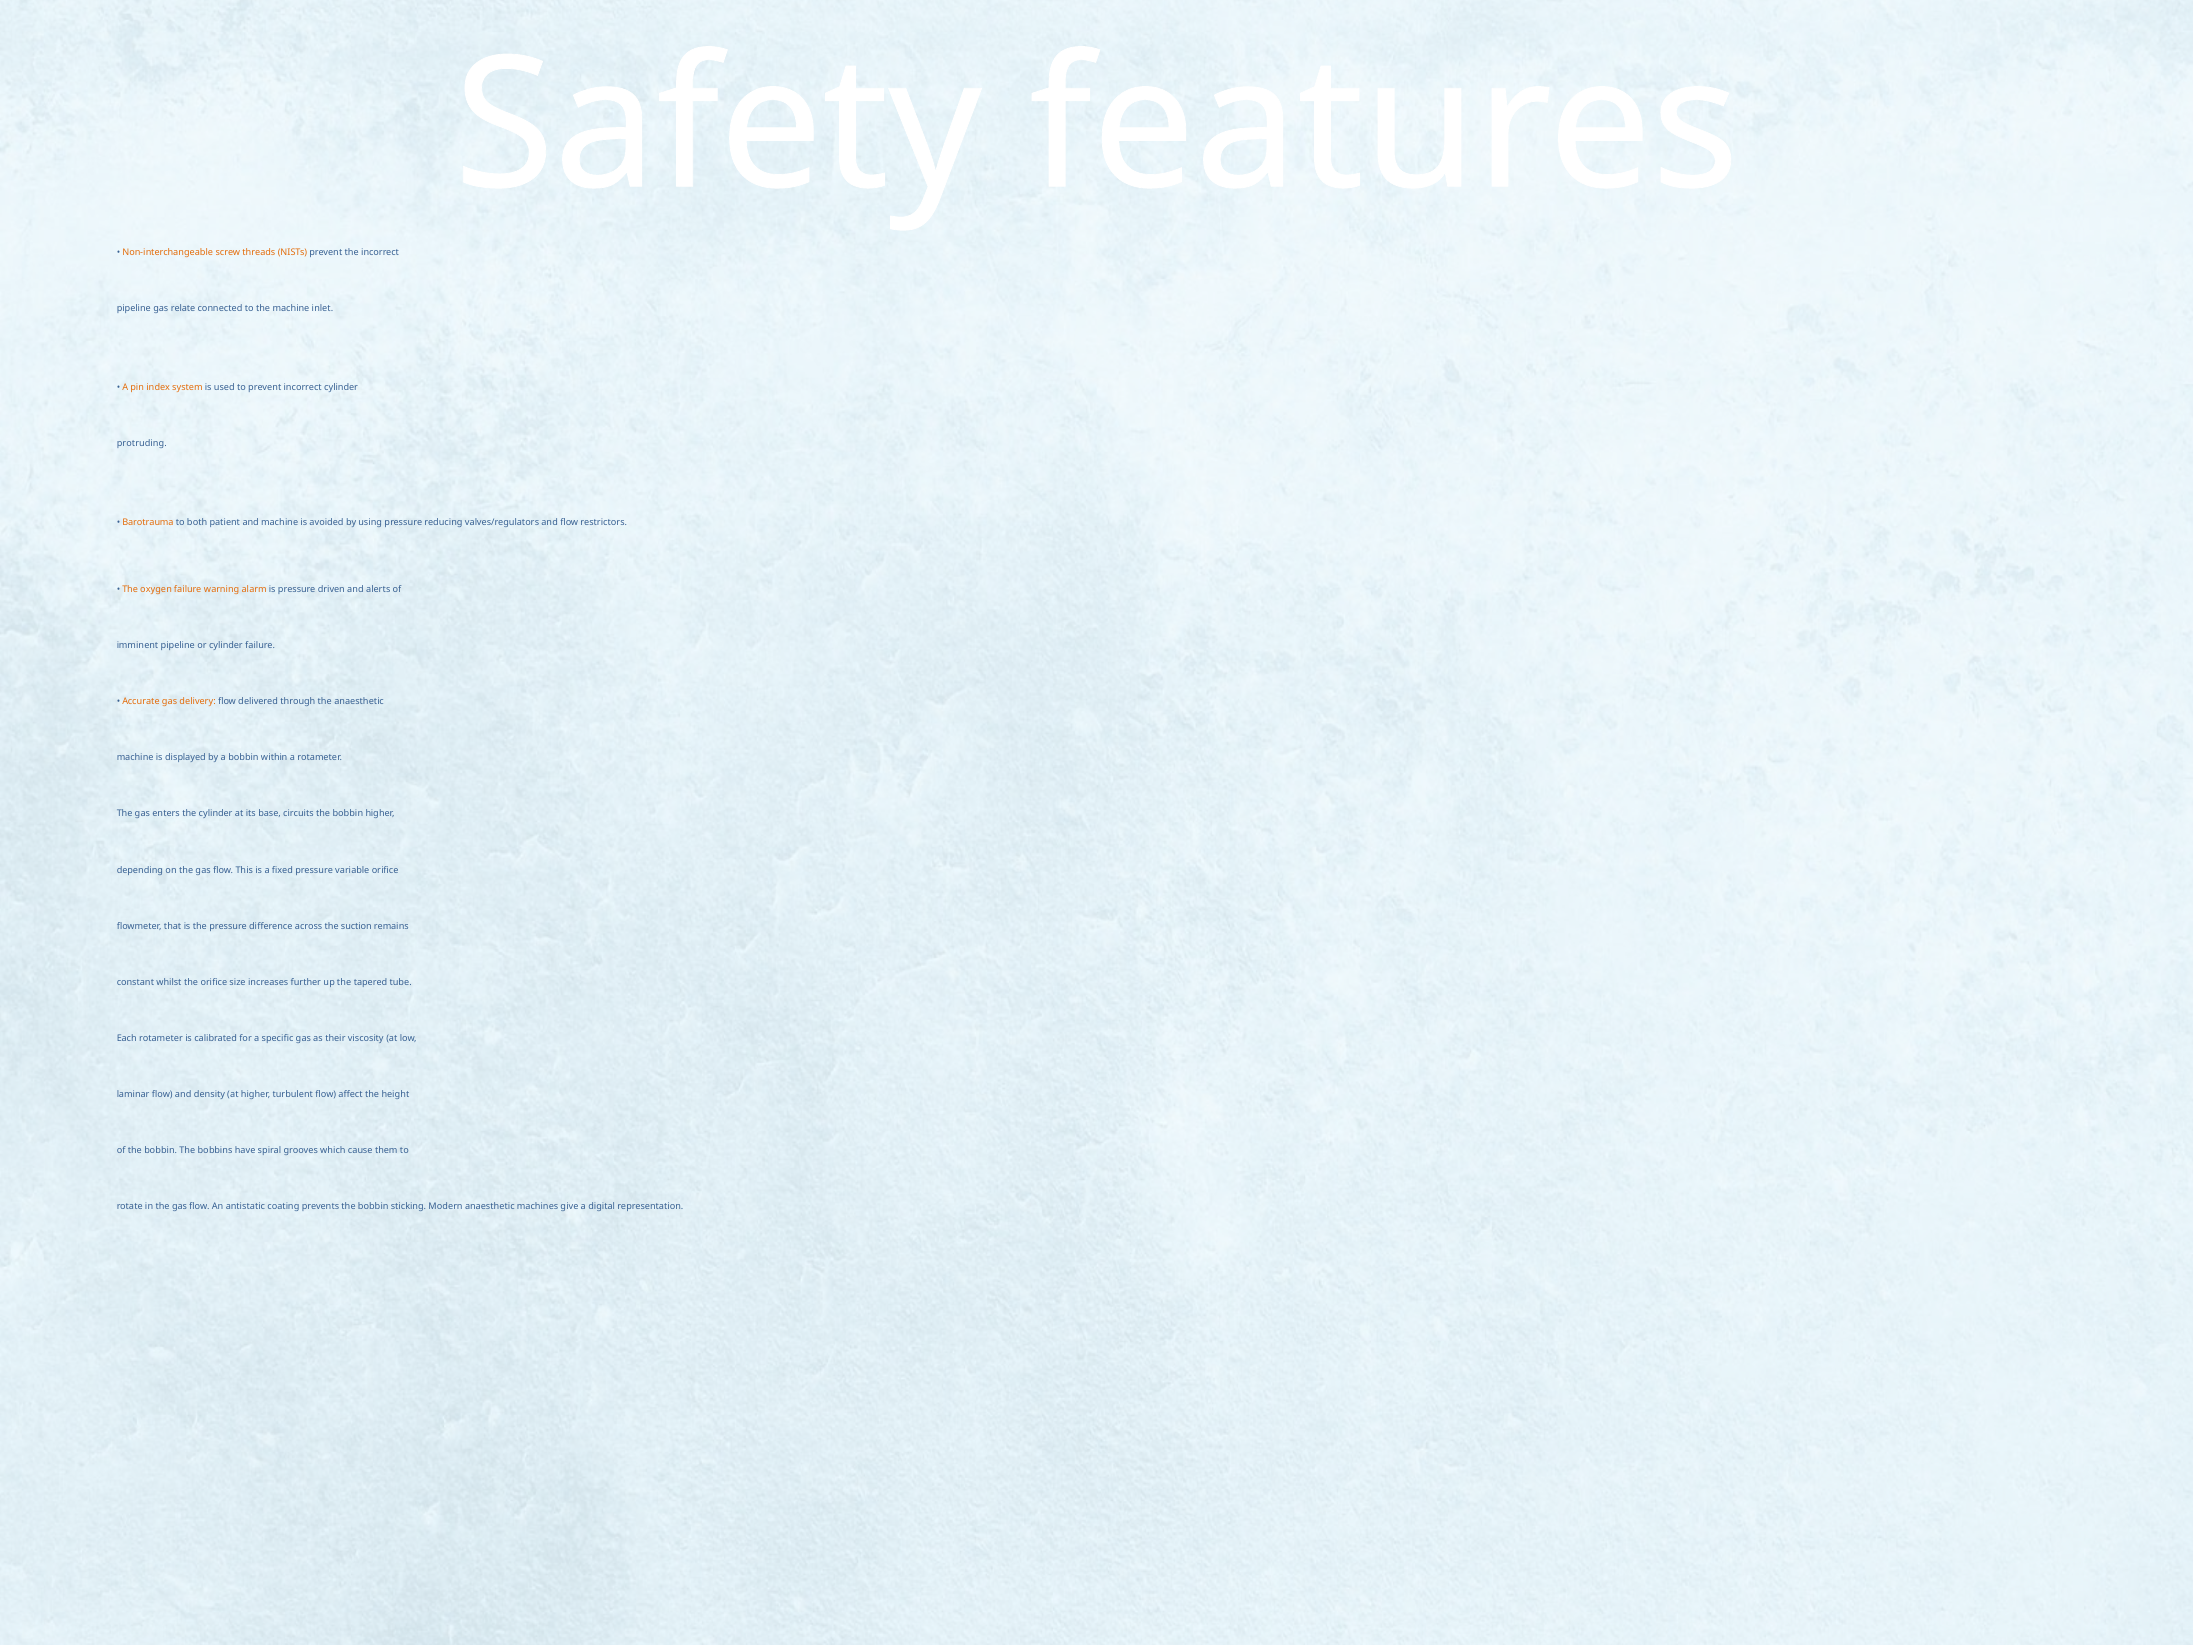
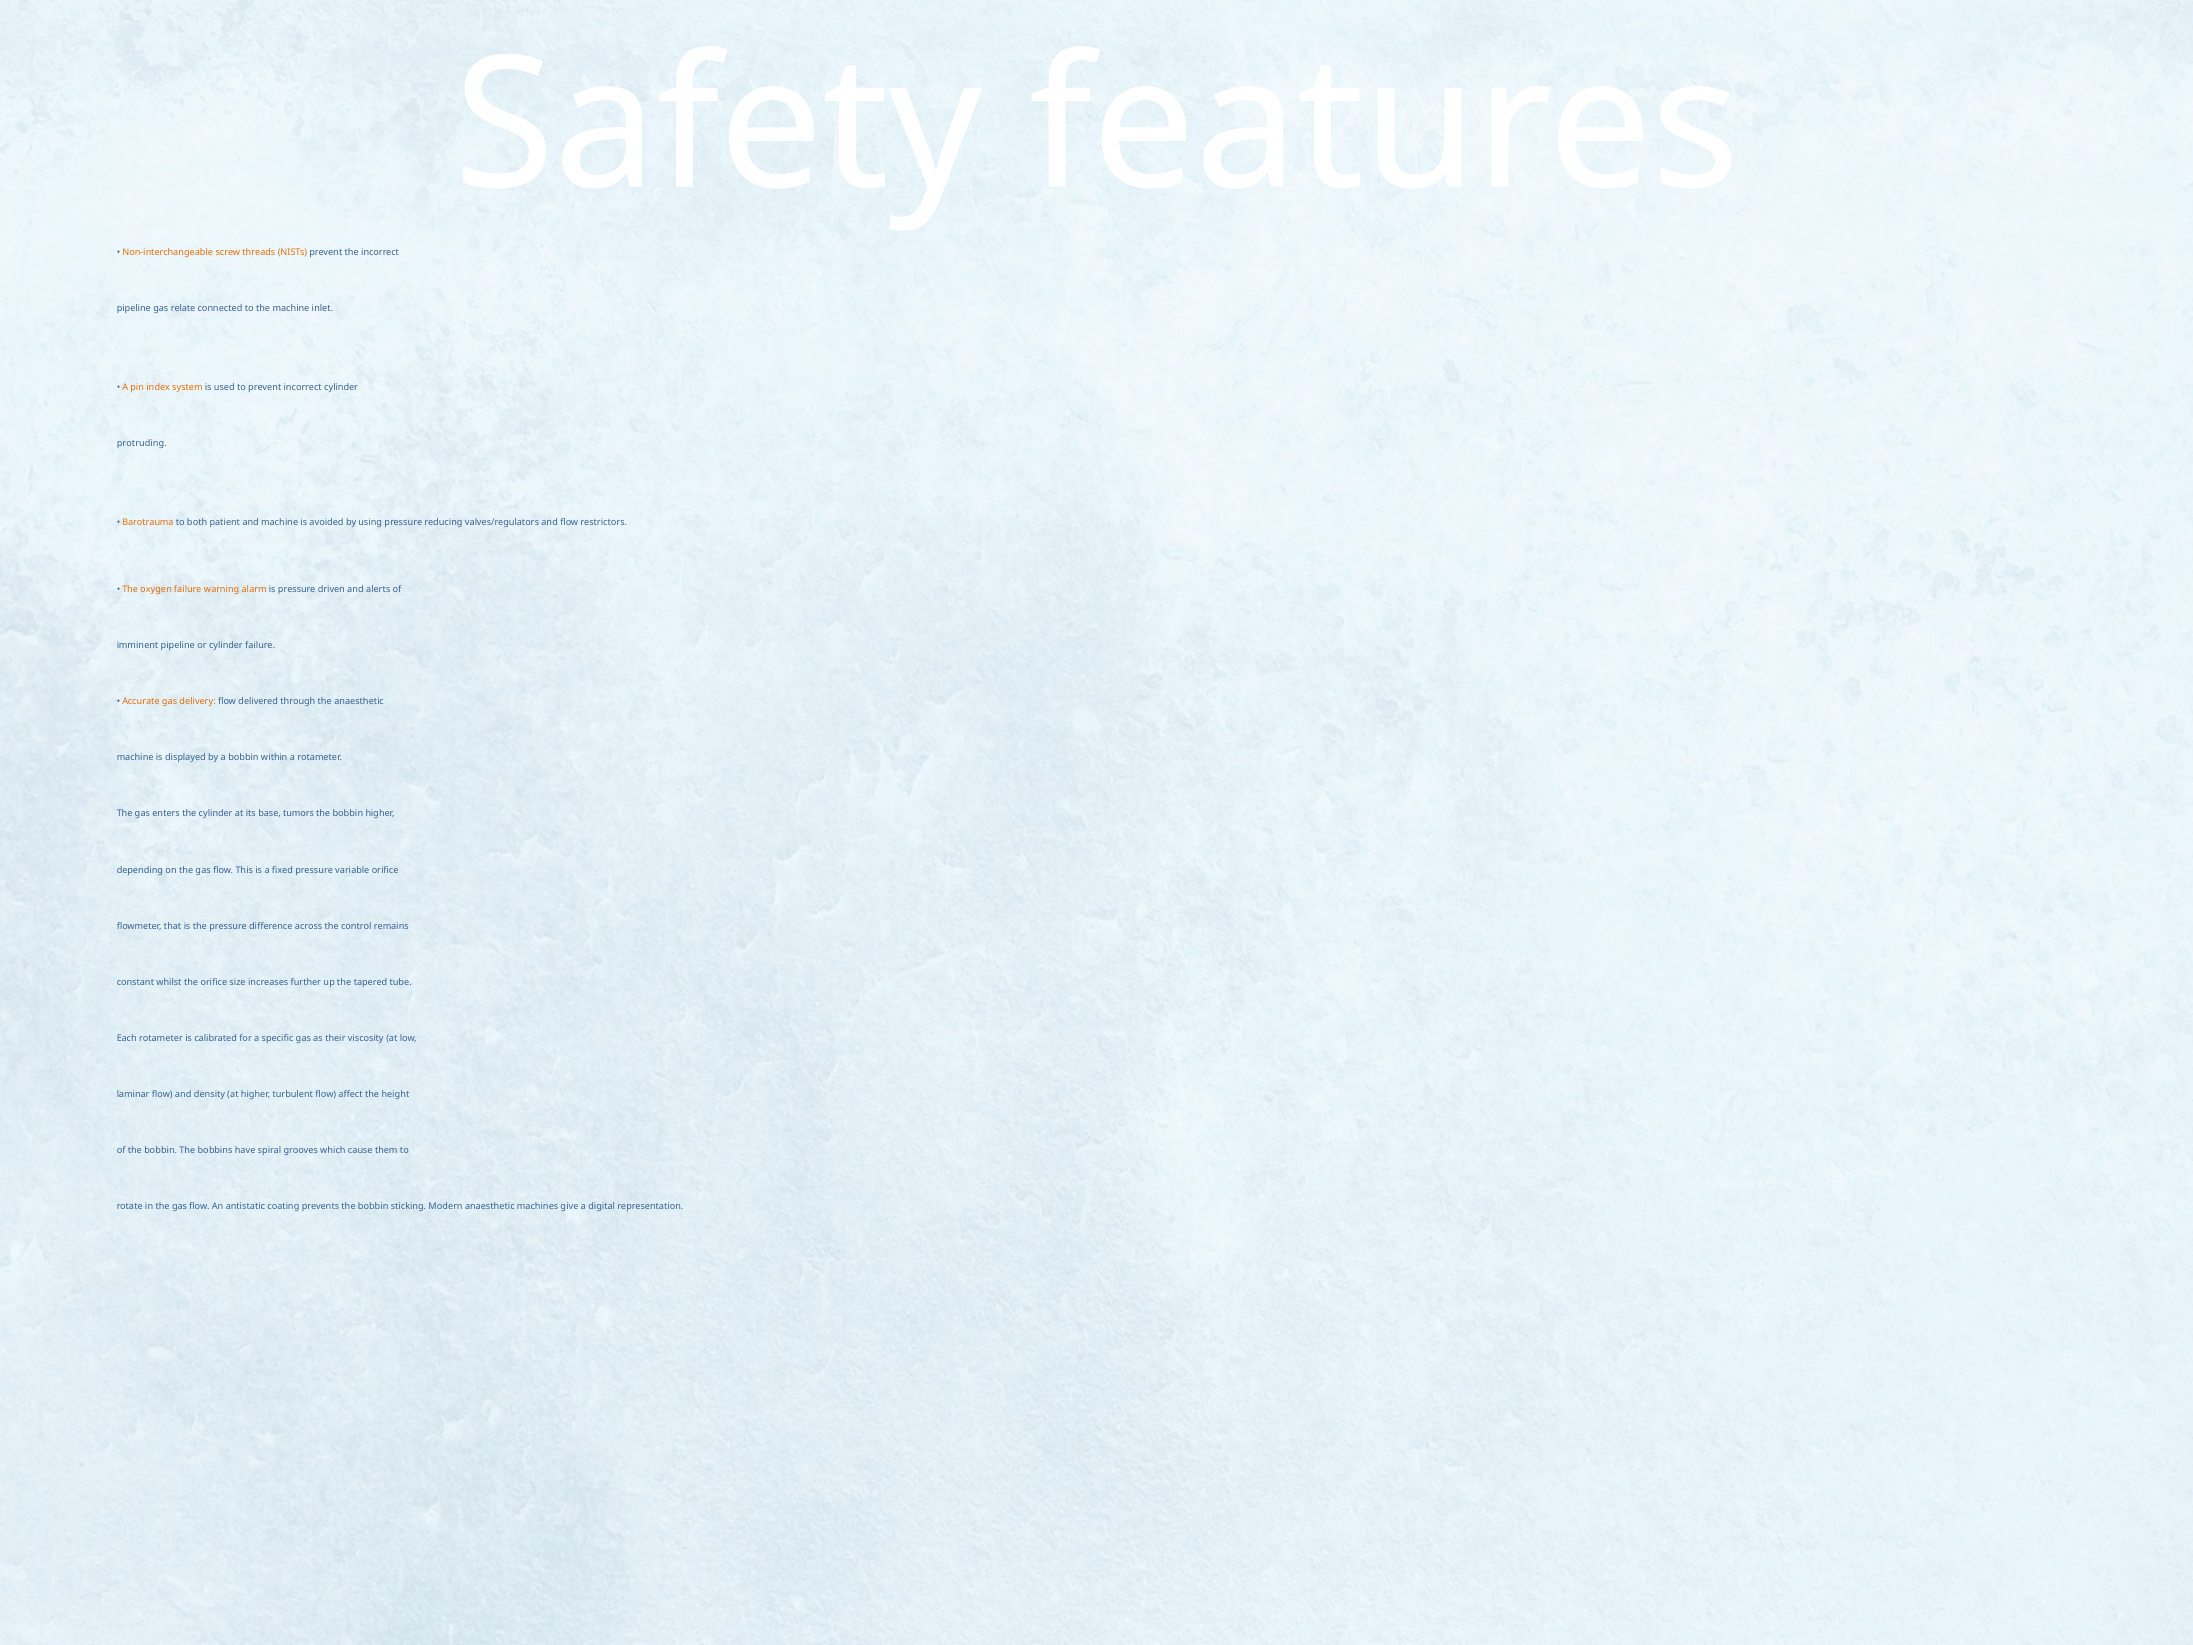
circuits: circuits -> tumors
suction: suction -> control
